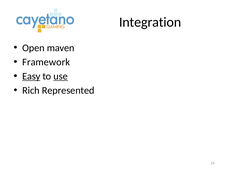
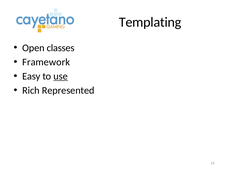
Integration: Integration -> Templating
maven: maven -> classes
Easy underline: present -> none
